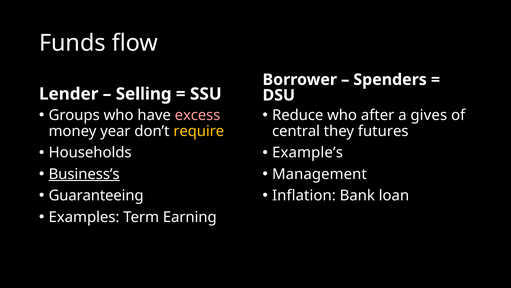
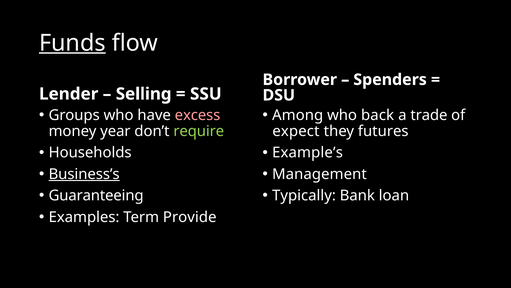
Funds underline: none -> present
Reduce: Reduce -> Among
after: after -> back
gives: gives -> trade
require colour: yellow -> light green
central: central -> expect
Inflation: Inflation -> Typically
Earning: Earning -> Provide
